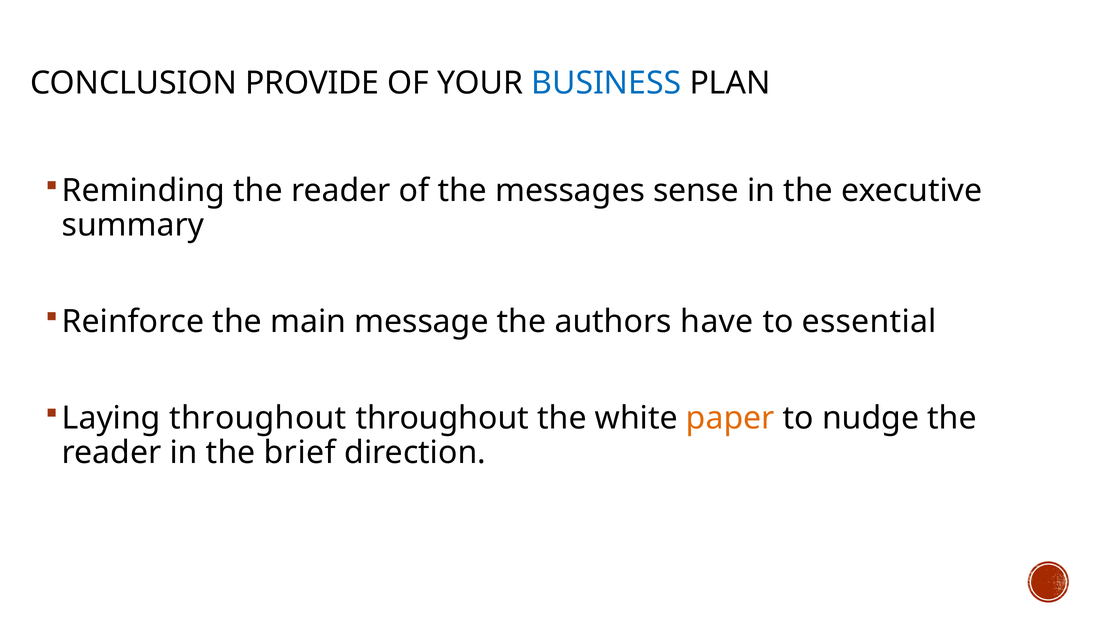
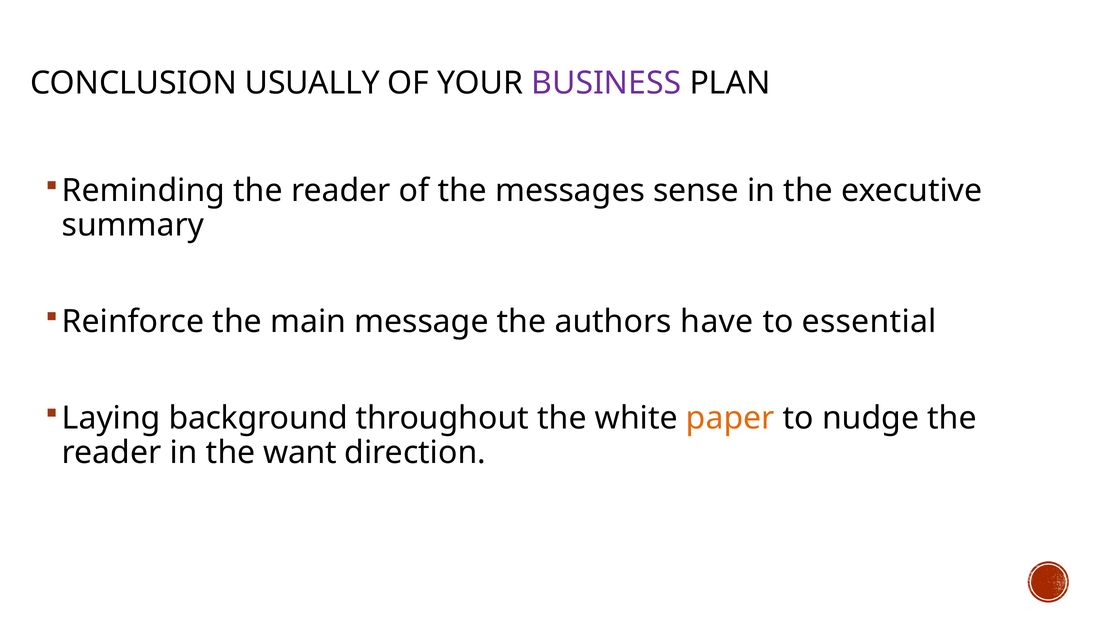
PROVIDE: PROVIDE -> USUALLY
BUSINESS colour: blue -> purple
Laying throughout: throughout -> background
brief: brief -> want
